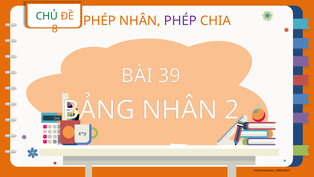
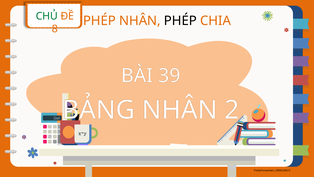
PHÉP at (180, 21) colour: purple -> black
